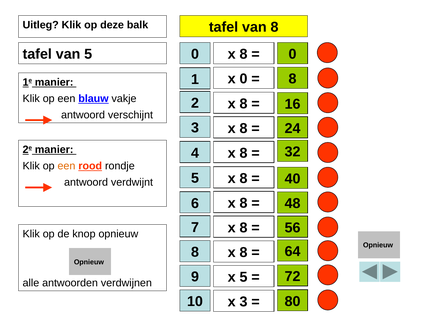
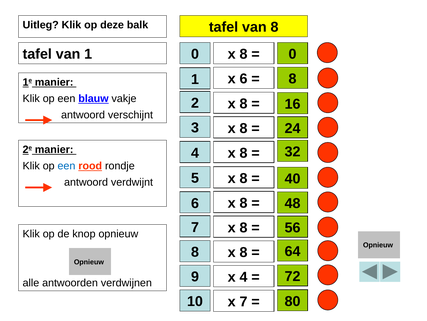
van 5: 5 -> 1
x 0: 0 -> 6
een at (66, 166) colour: orange -> blue
x 5: 5 -> 4
x 3: 3 -> 7
